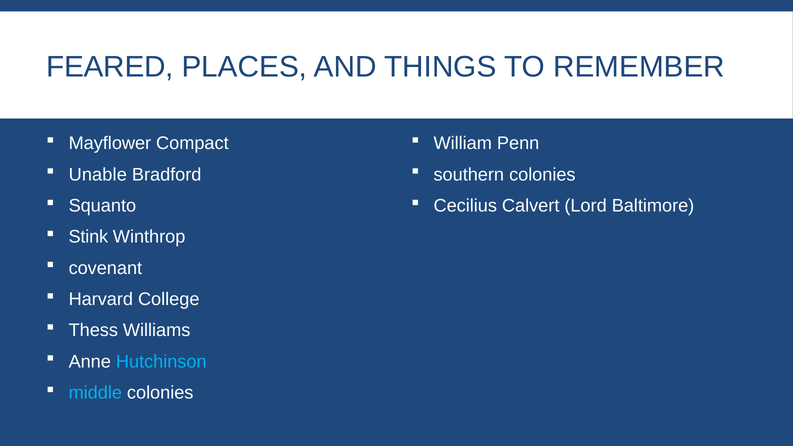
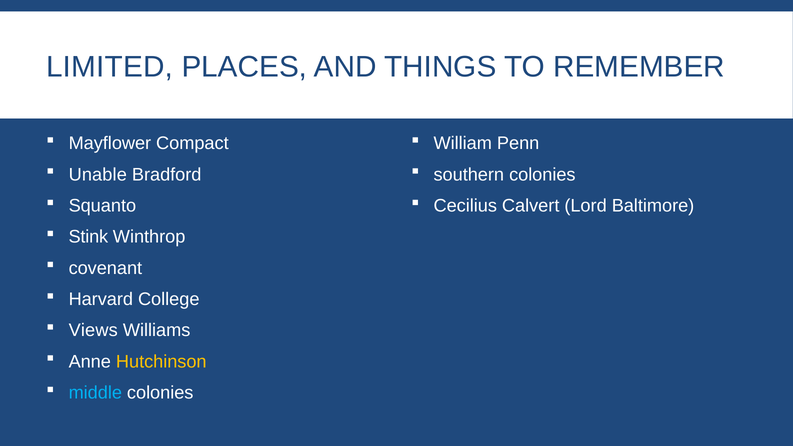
FEARED: FEARED -> LIMITED
Thess: Thess -> Views
Hutchinson colour: light blue -> yellow
